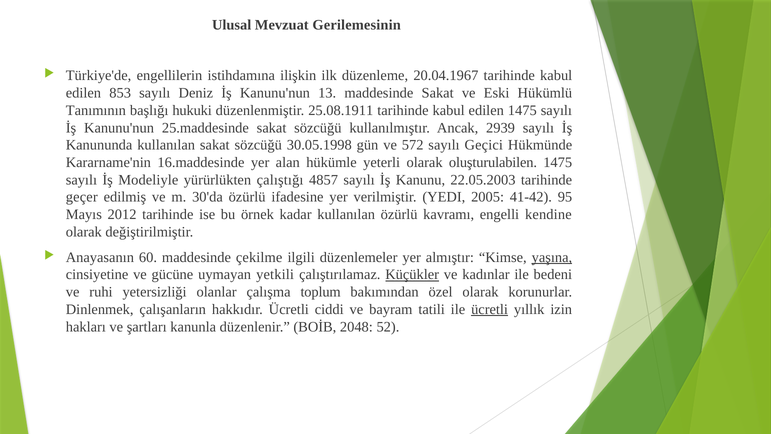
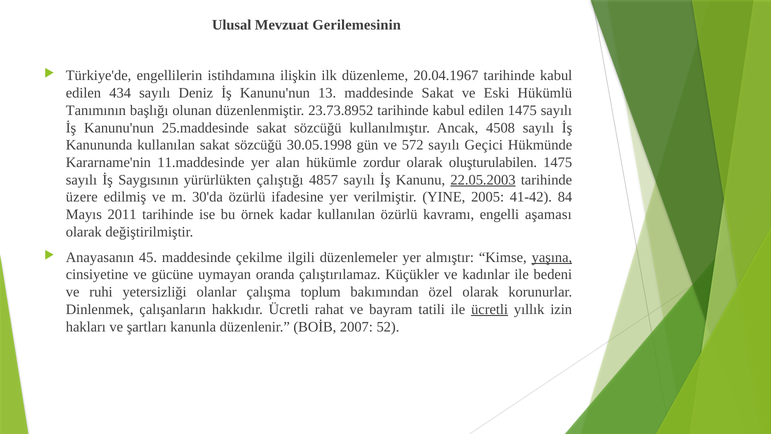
853: 853 -> 434
hukuki: hukuki -> olunan
25.08.1911: 25.08.1911 -> 23.73.8952
2939: 2939 -> 4508
16.maddesinde: 16.maddesinde -> 11.maddesinde
yeterli: yeterli -> zordur
Modeliyle: Modeliyle -> Saygısının
22.05.2003 underline: none -> present
geçer: geçer -> üzere
YEDI: YEDI -> YINE
95: 95 -> 84
2012: 2012 -> 2011
kendine: kendine -> aşaması
60: 60 -> 45
yetkili: yetkili -> oranda
Küçükler underline: present -> none
ciddi: ciddi -> rahat
2048: 2048 -> 2007
